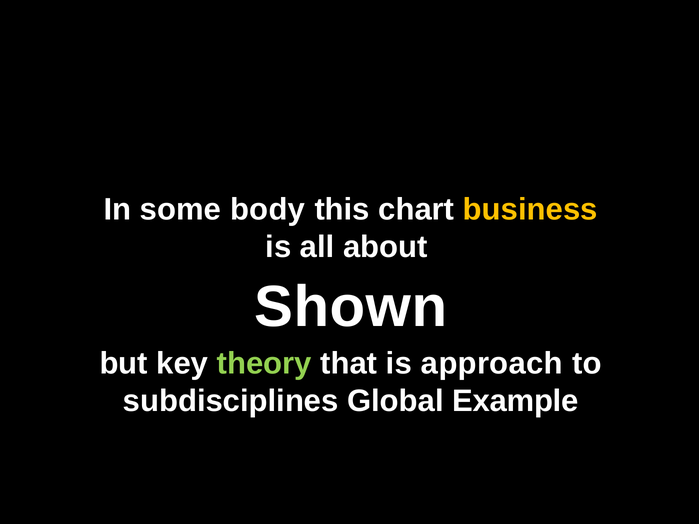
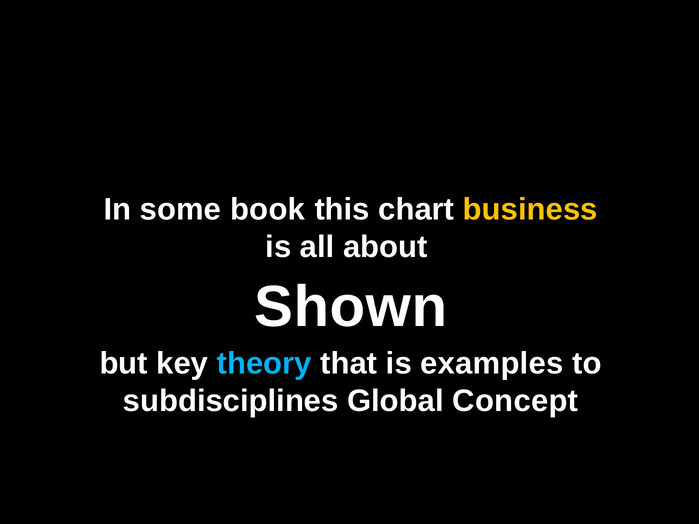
body: body -> book
theory colour: light green -> light blue
approach: approach -> examples
Example: Example -> Concept
